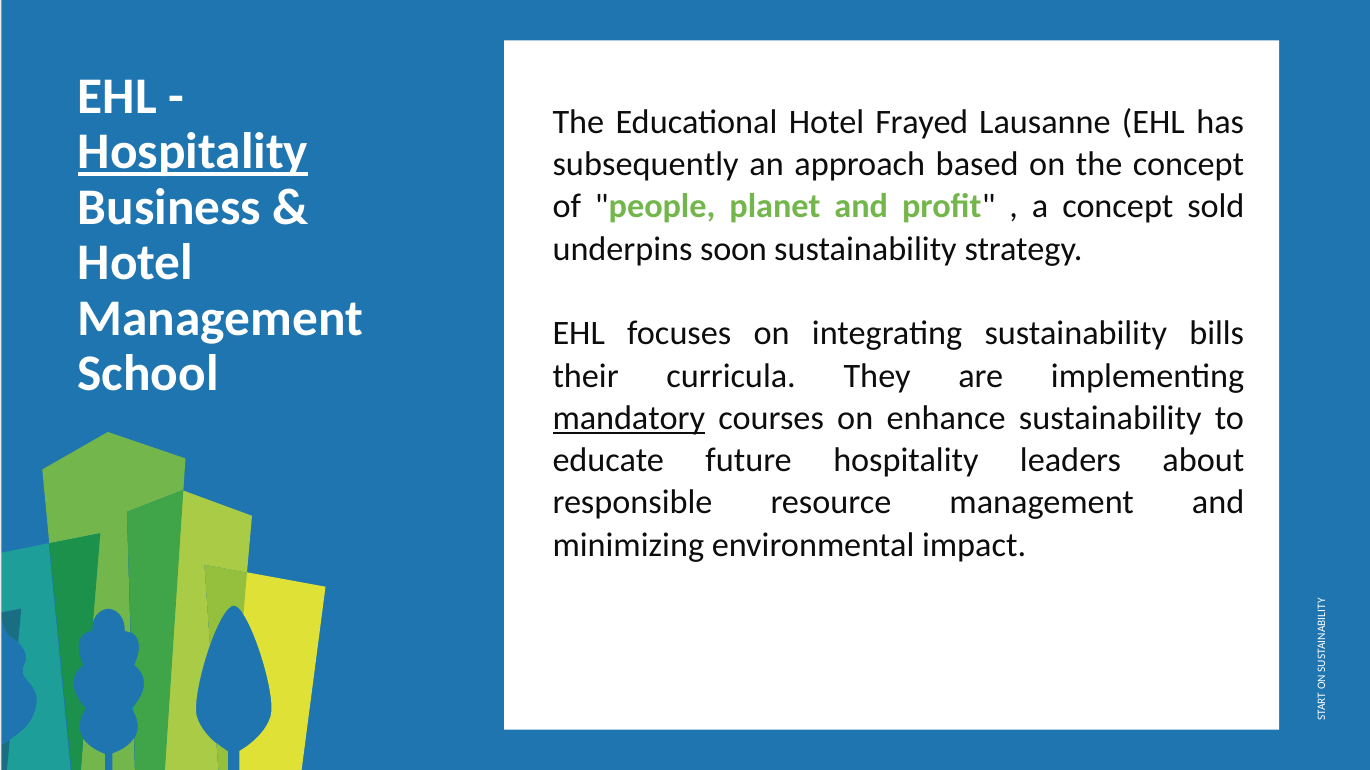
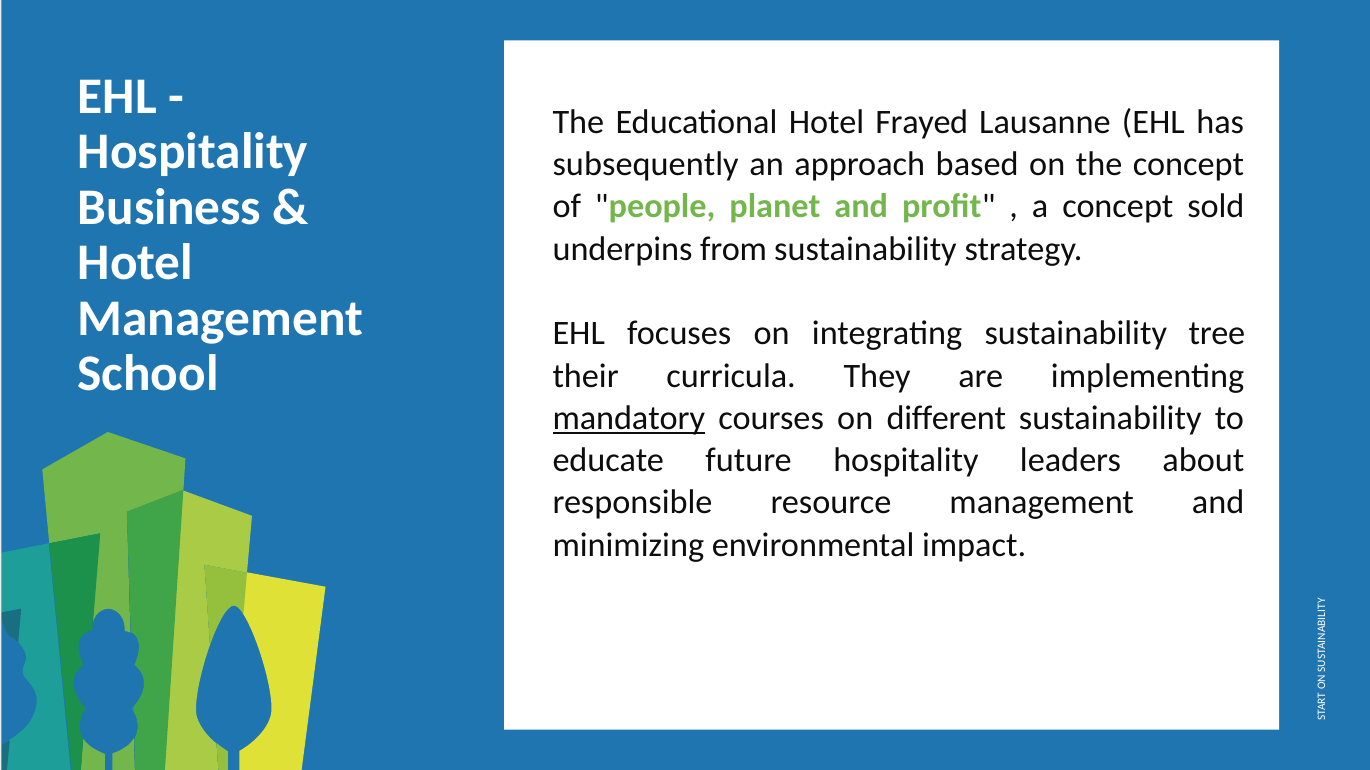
Hospitality at (193, 152) underline: present -> none
soon: soon -> from
bills: bills -> tree
enhance: enhance -> different
